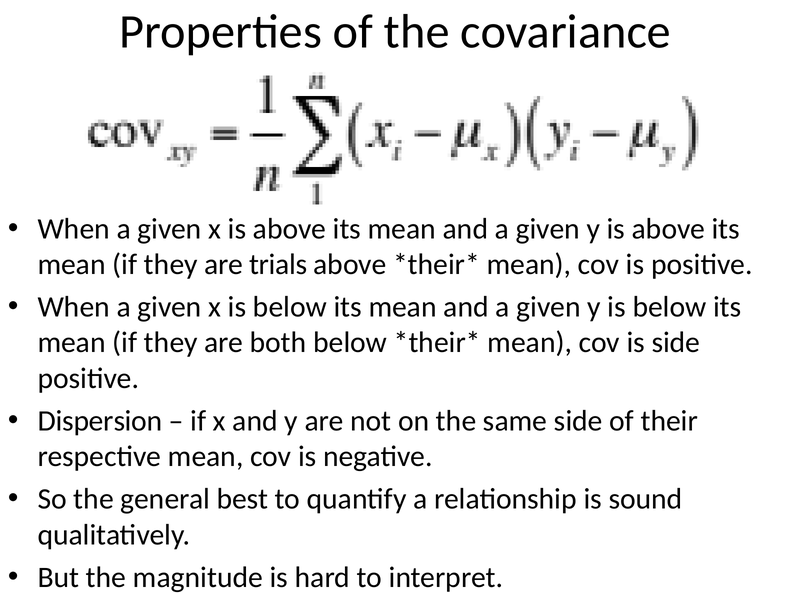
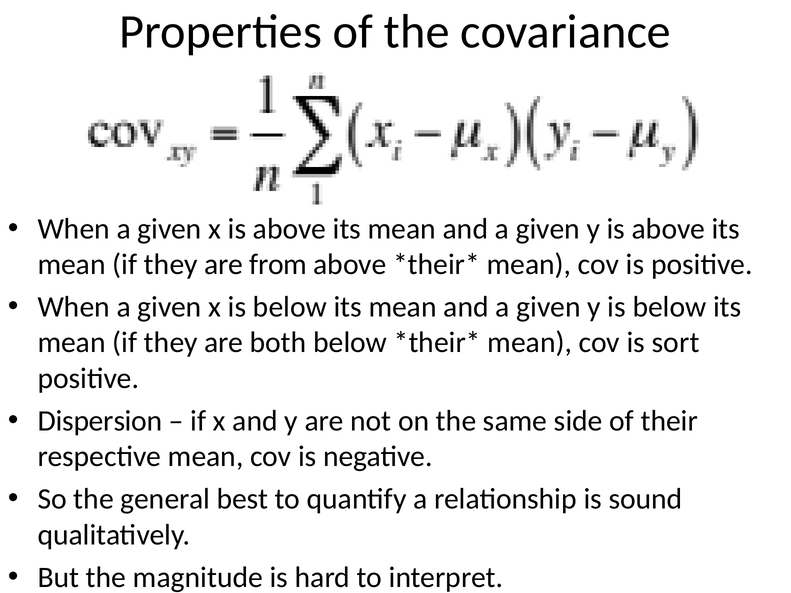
trials: trials -> from
is side: side -> sort
